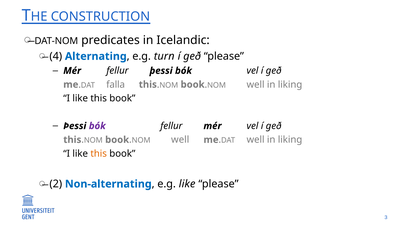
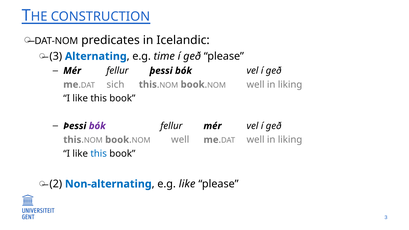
4 at (56, 56): 4 -> 3
turn: turn -> time
falla: falla -> sich
this at (99, 154) colour: orange -> blue
